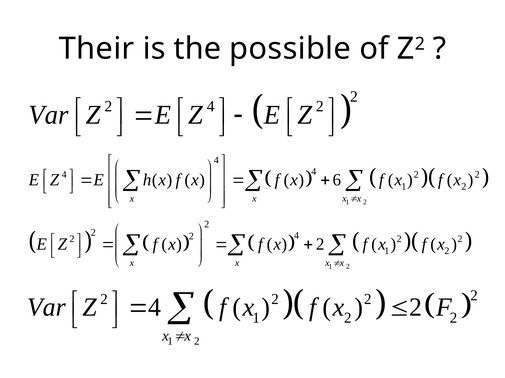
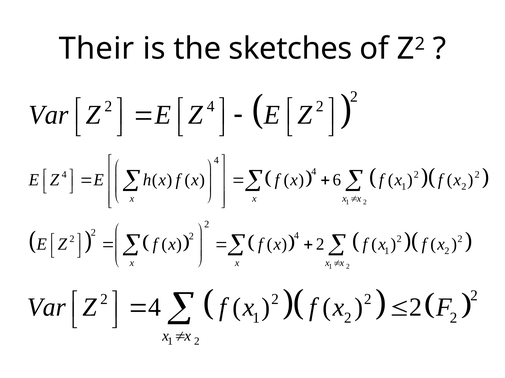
possible: possible -> sketches
